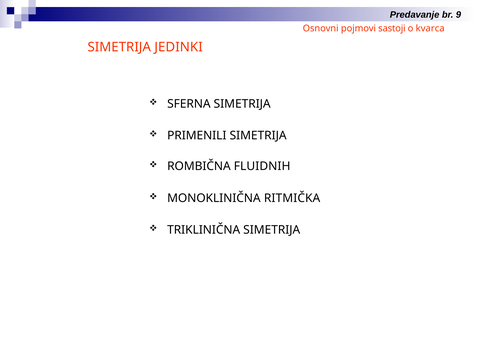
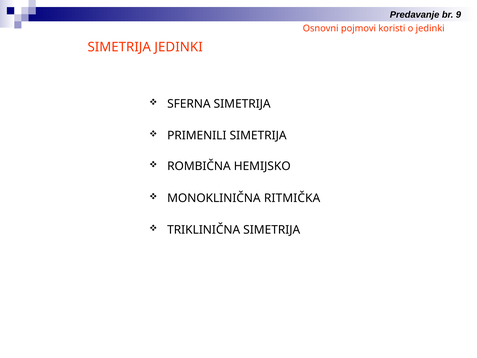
sastoji: sastoji -> koristi
o kvarca: kvarca -> jedinki
FLUIDNIH: FLUIDNIH -> HEMIJSKO
